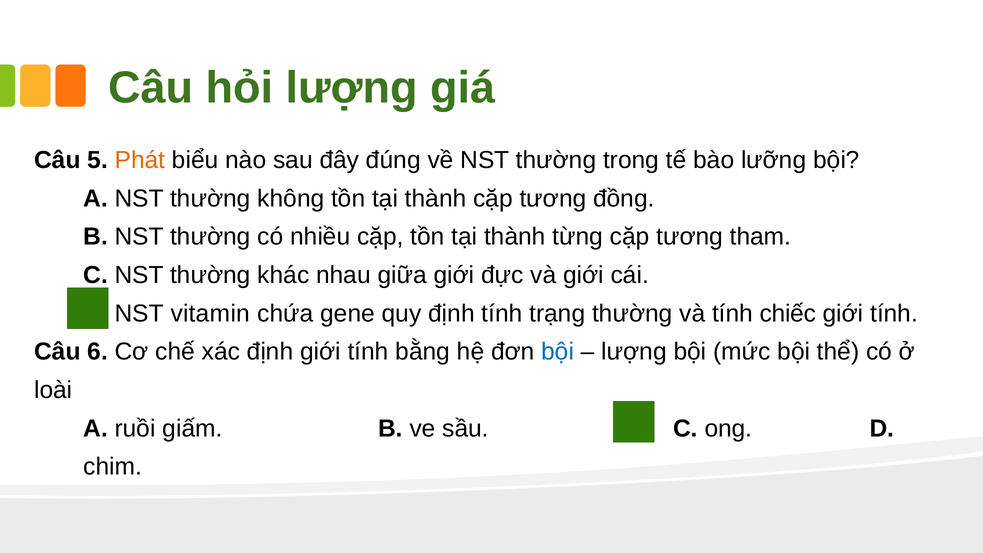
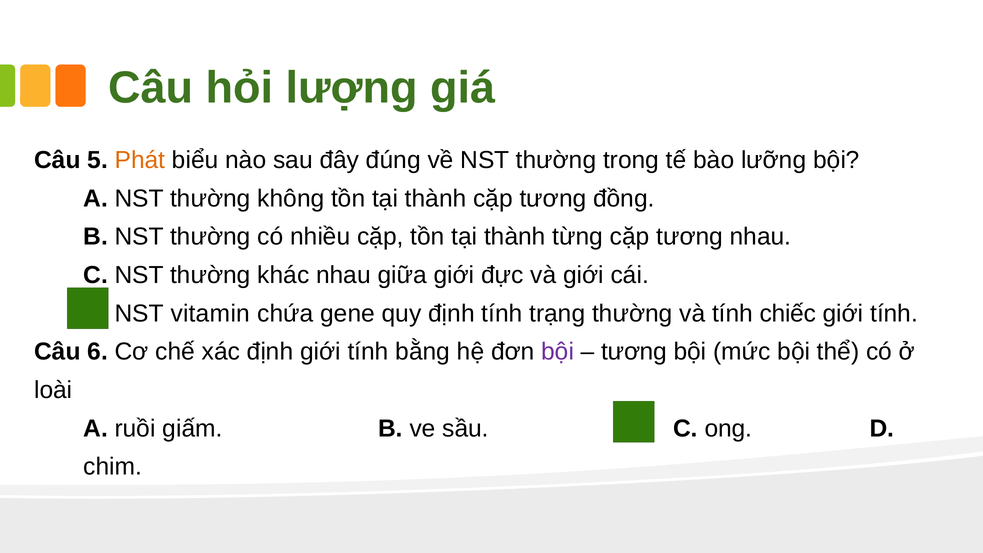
tương tham: tham -> nhau
bội at (558, 352) colour: blue -> purple
lượng at (634, 352): lượng -> tương
